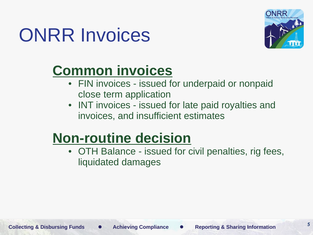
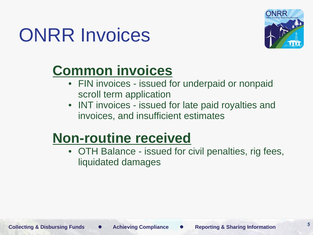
close: close -> scroll
decision: decision -> received
